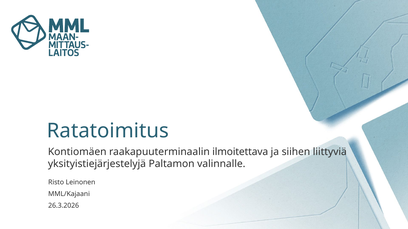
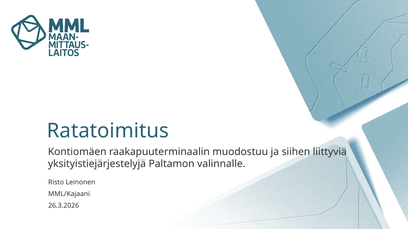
ilmoitettava: ilmoitettava -> muodostuu
